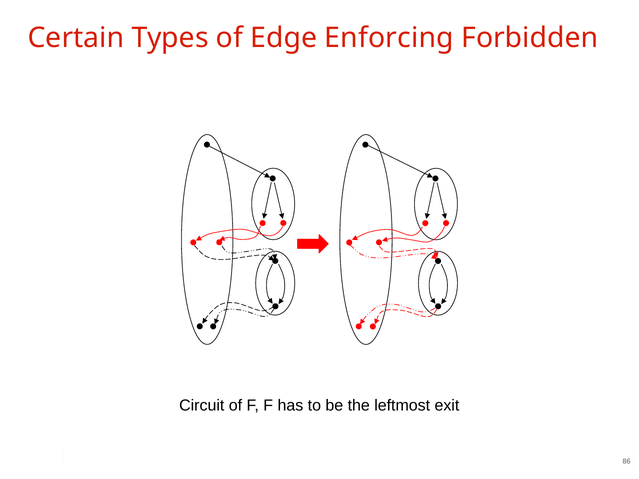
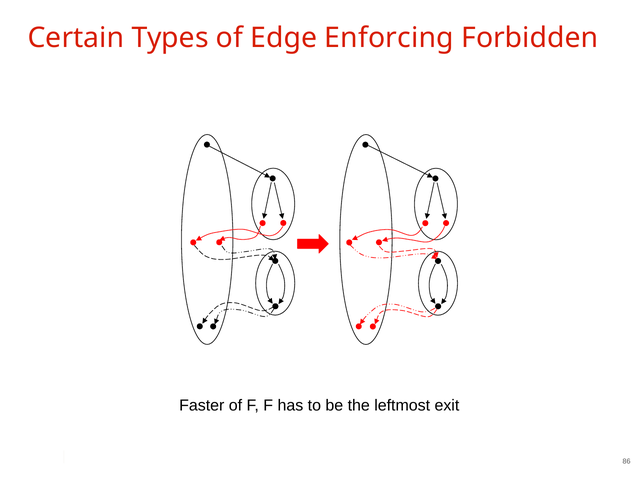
Circuit: Circuit -> Faster
